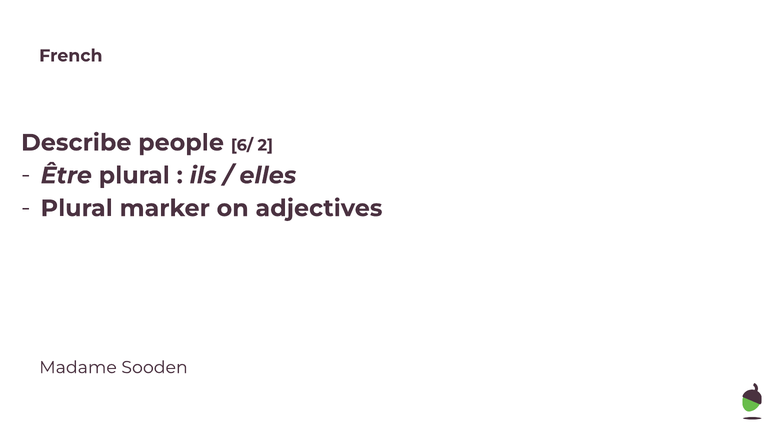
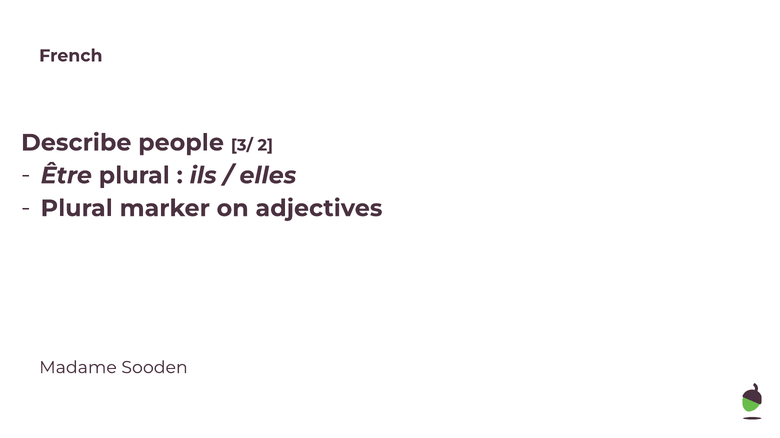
6/: 6/ -> 3/
